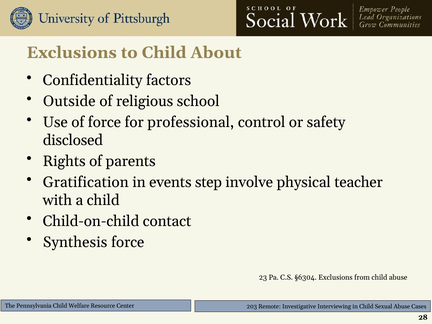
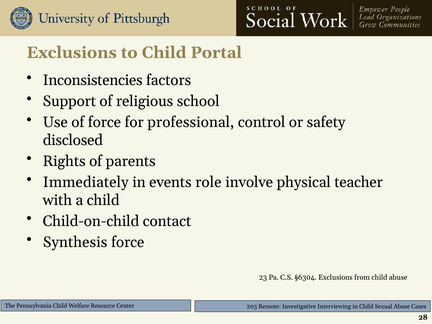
About: About -> Portal
Confidentiality: Confidentiality -> Inconsistencies
Outside: Outside -> Support
Gratification: Gratification -> Immediately
step: step -> role
